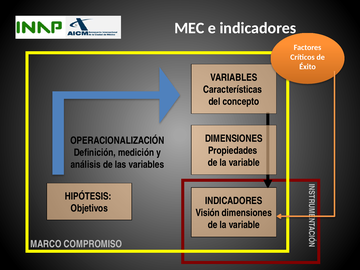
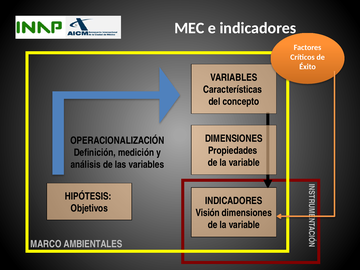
COMPROMISO: COMPROMISO -> AMBIENTALES
